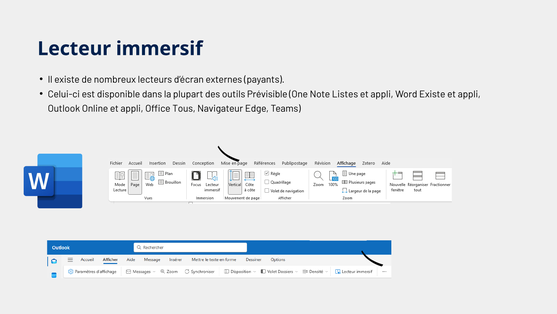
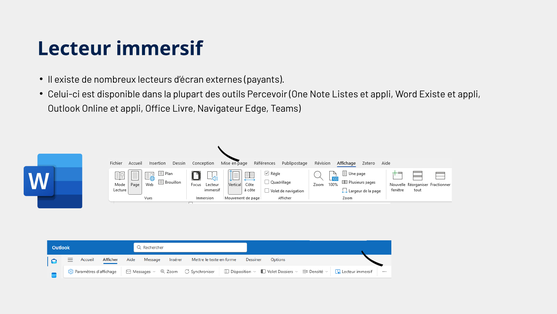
Prévisible: Prévisible -> Percevoir
Tous: Tous -> Livre
